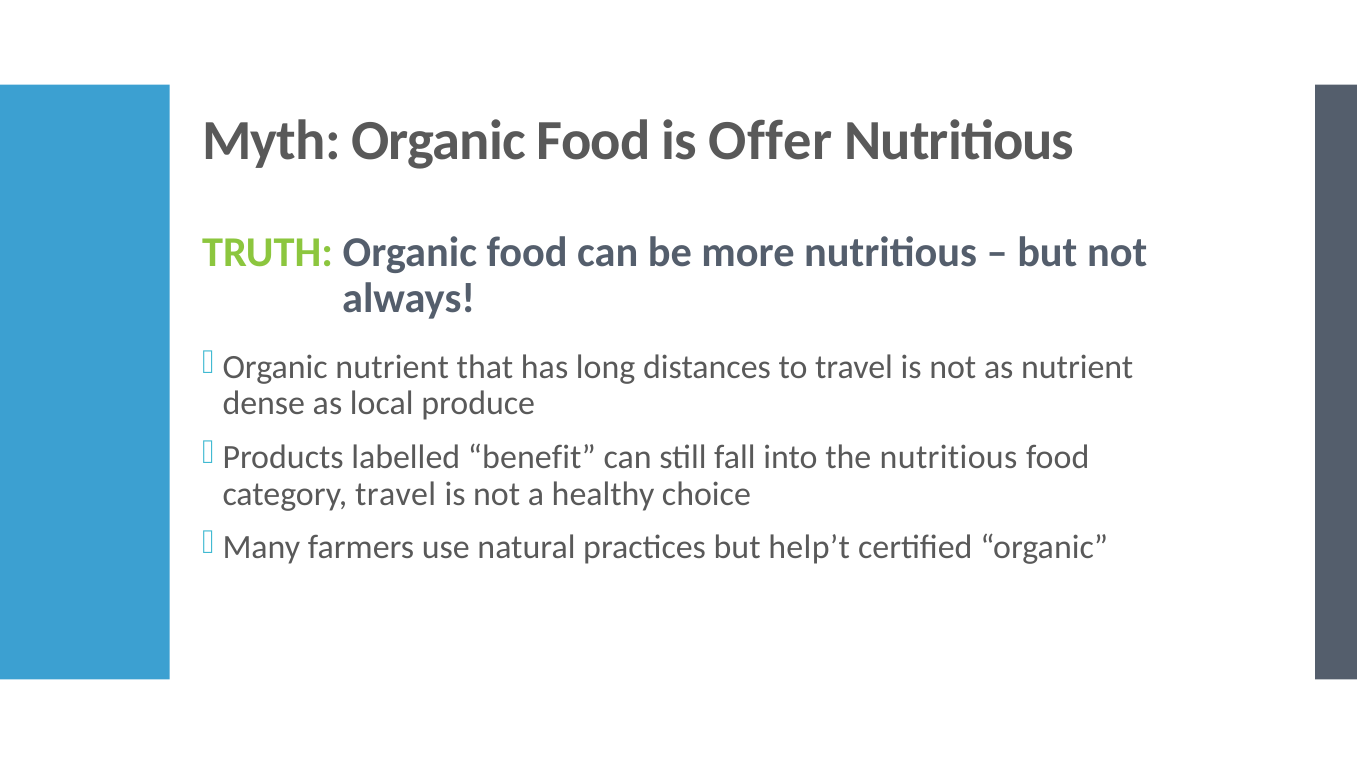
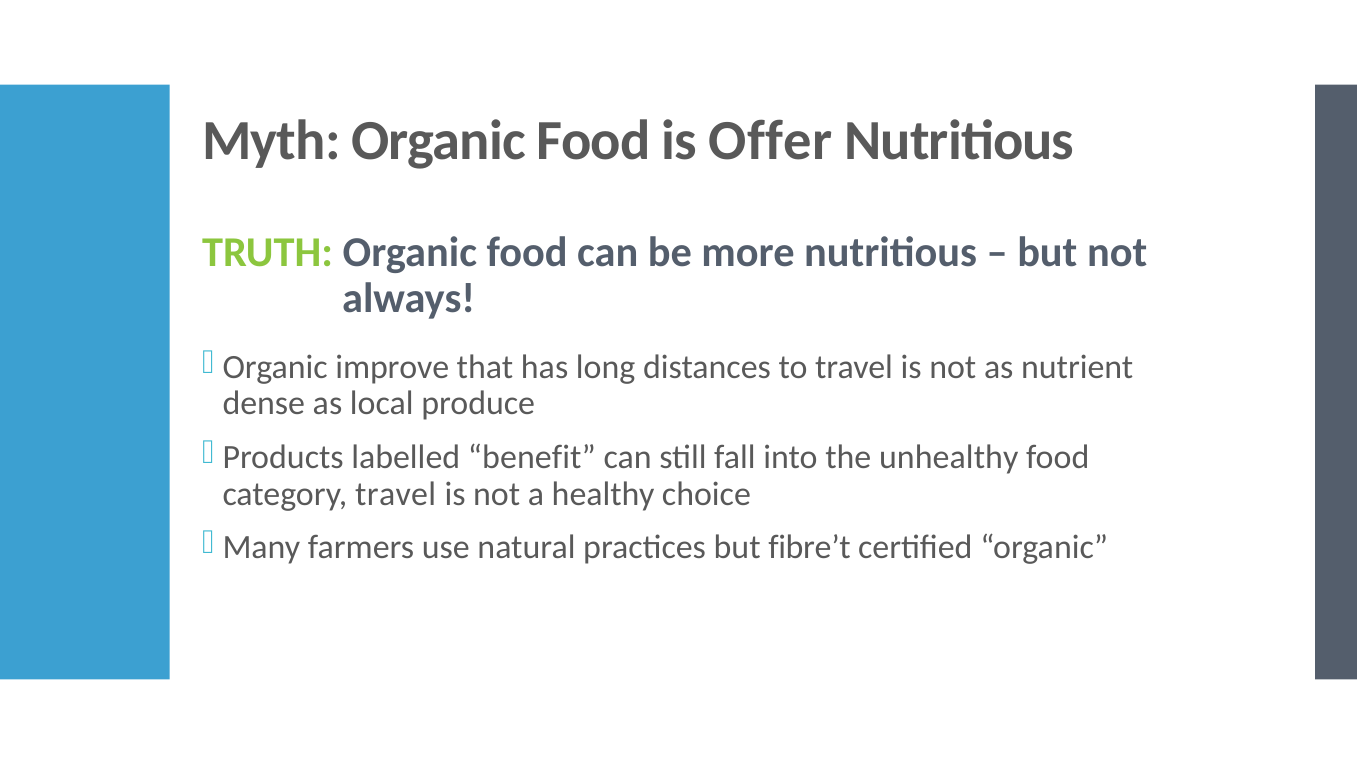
Organic nutrient: nutrient -> improve
the nutritious: nutritious -> unhealthy
help’t: help’t -> fibre’t
